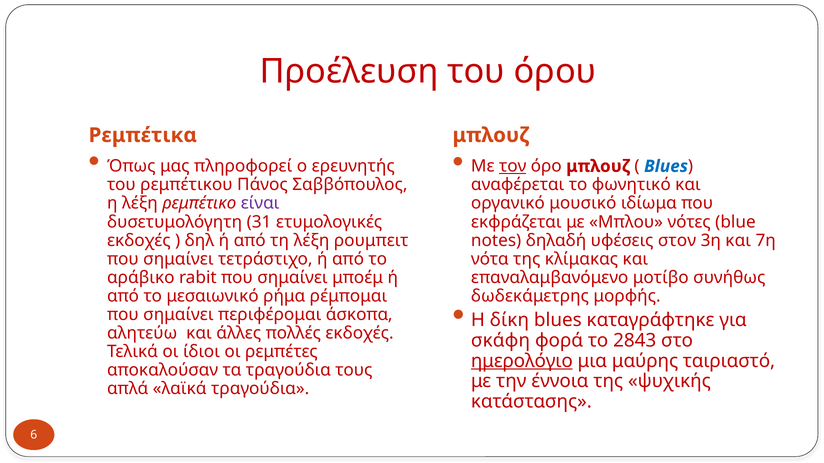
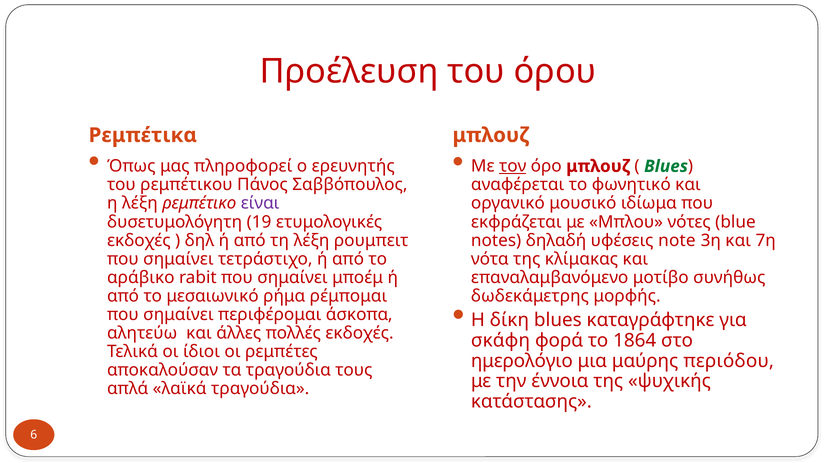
Blues at (666, 167) colour: blue -> green
31: 31 -> 19
στον: στον -> note
2843: 2843 -> 1864
ημερολόγιο underline: present -> none
ταιριαστό: ταιριαστό -> περιόδου
